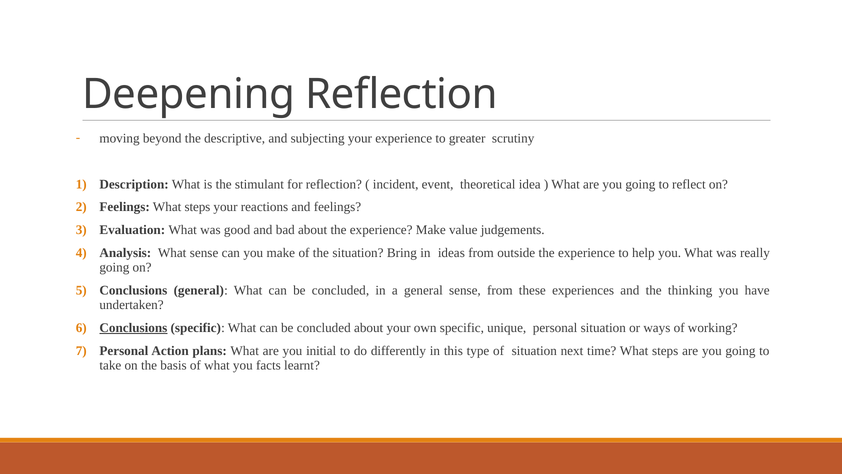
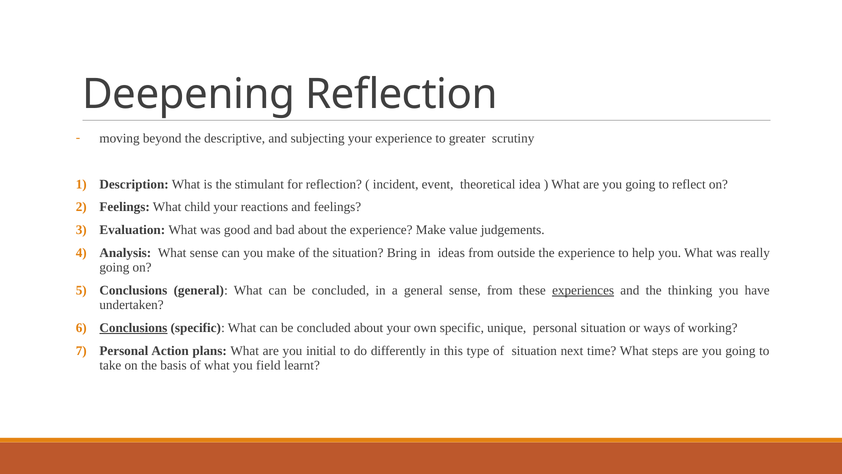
Feelings What steps: steps -> child
experiences underline: none -> present
facts: facts -> field
